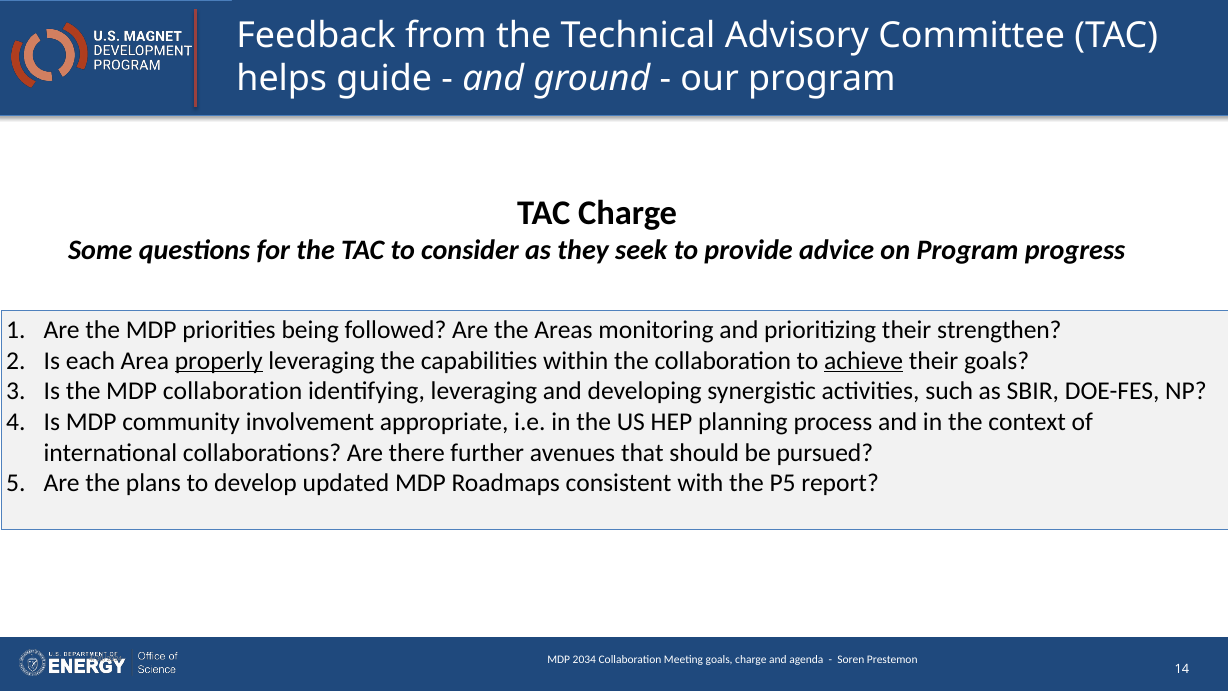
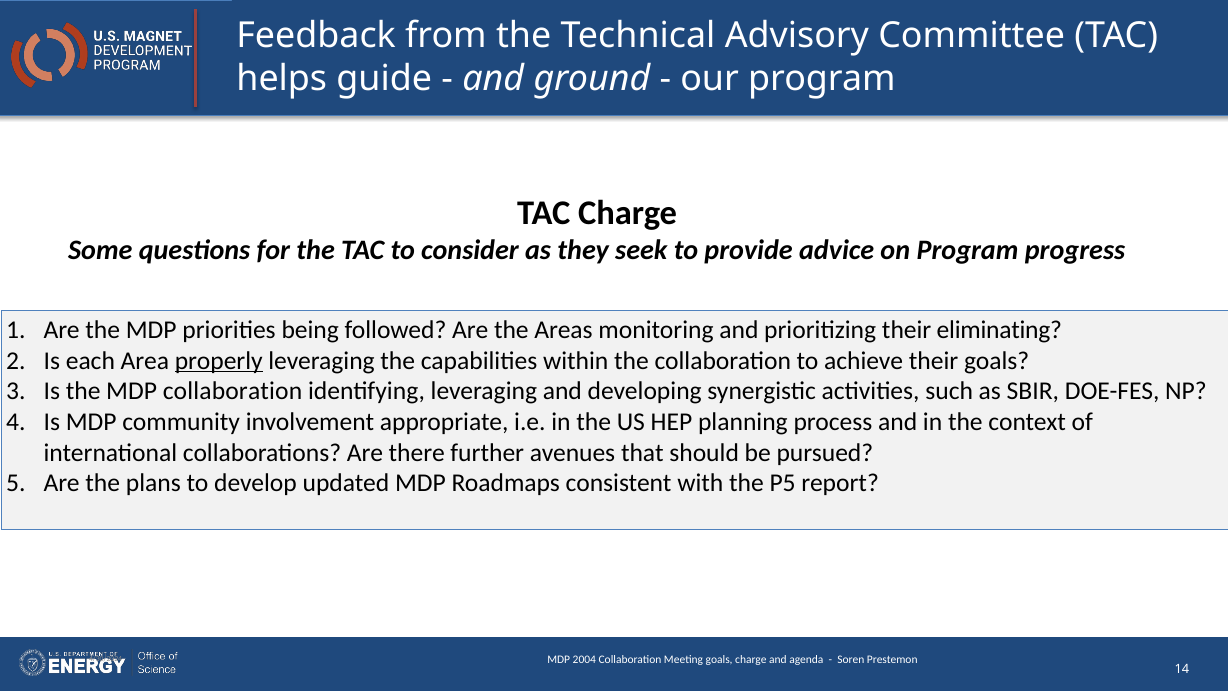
strengthen: strengthen -> eliminating
achieve underline: present -> none
2034: 2034 -> 2004
